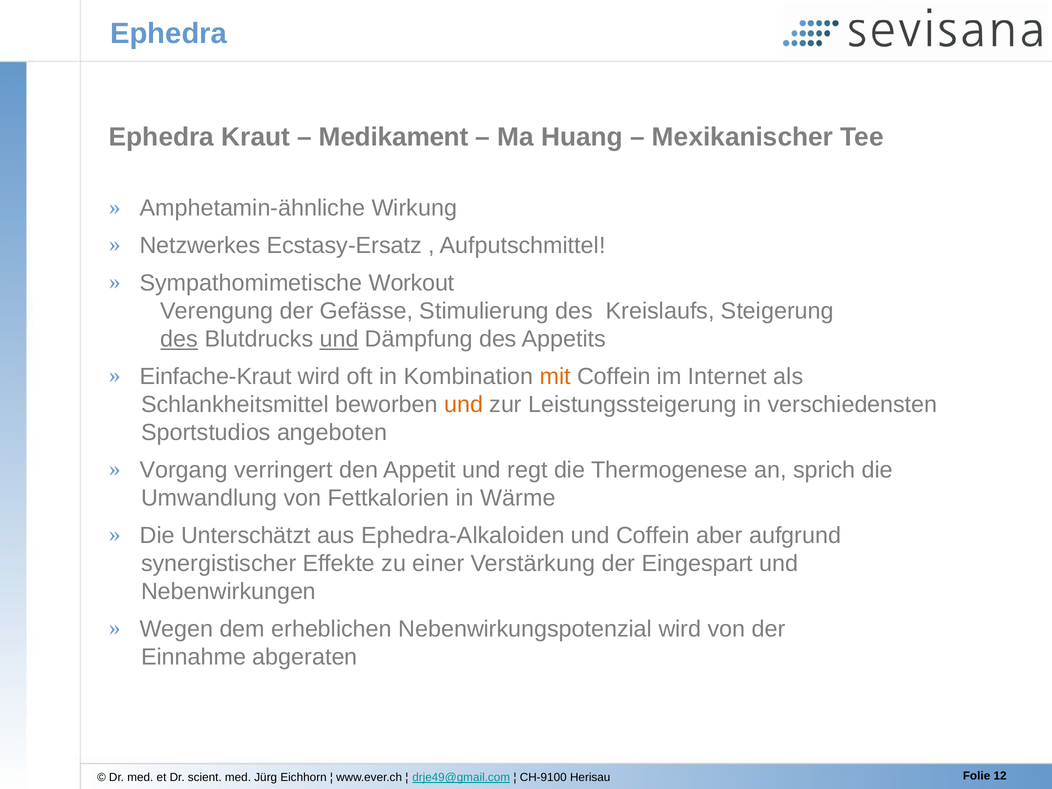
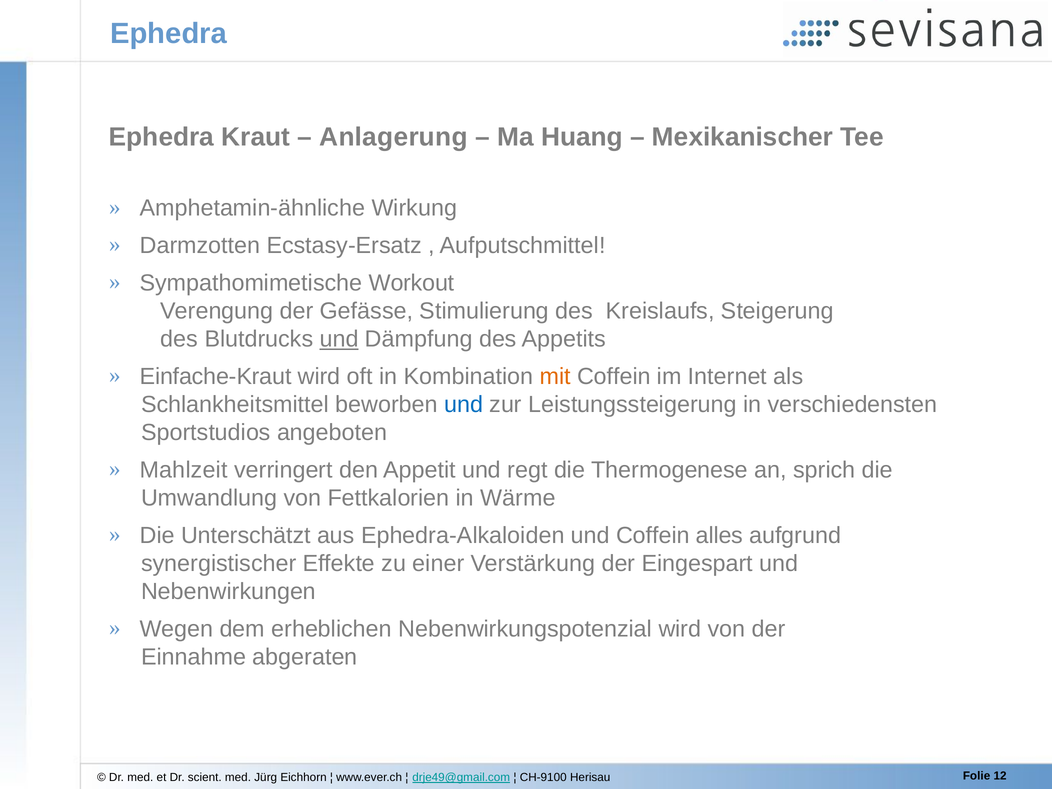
Medikament: Medikament -> Anlagerung
Netzwerkes: Netzwerkes -> Darmzotten
des at (179, 339) underline: present -> none
und at (464, 405) colour: orange -> blue
Vorgang: Vorgang -> Mahlzeit
aber: aber -> alles
